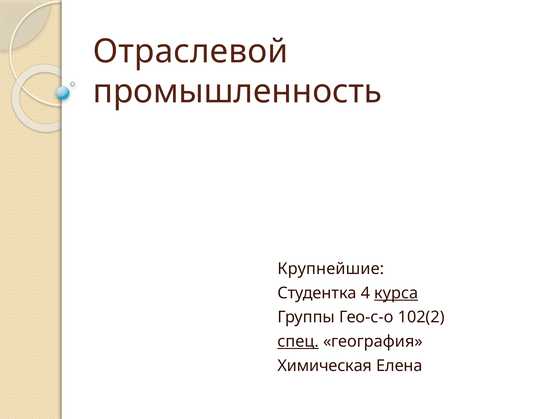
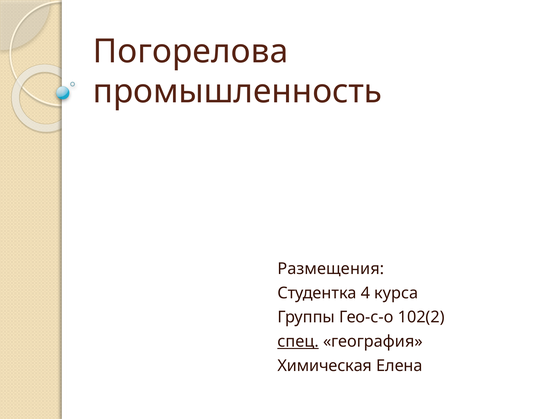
Отраслевой: Отраслевой -> Погорелова
Крупнейшие: Крупнейшие -> Размещения
курса underline: present -> none
